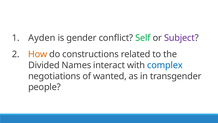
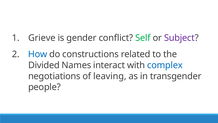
Ayden: Ayden -> Grieve
How colour: orange -> blue
wanted: wanted -> leaving
